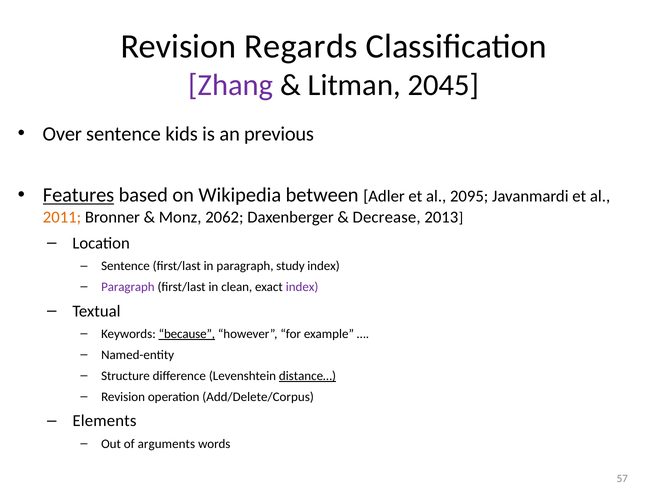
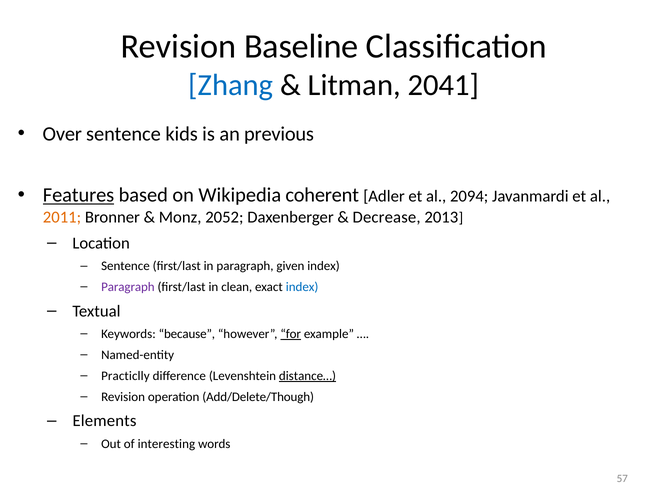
Regards: Regards -> Baseline
Zhang colour: purple -> blue
2045: 2045 -> 2041
between: between -> coherent
2095: 2095 -> 2094
2062: 2062 -> 2052
study: study -> given
index at (302, 287) colour: purple -> blue
because underline: present -> none
for underline: none -> present
Structure: Structure -> Practiclly
Add/Delete/Corpus: Add/Delete/Corpus -> Add/Delete/Though
arguments: arguments -> interesting
